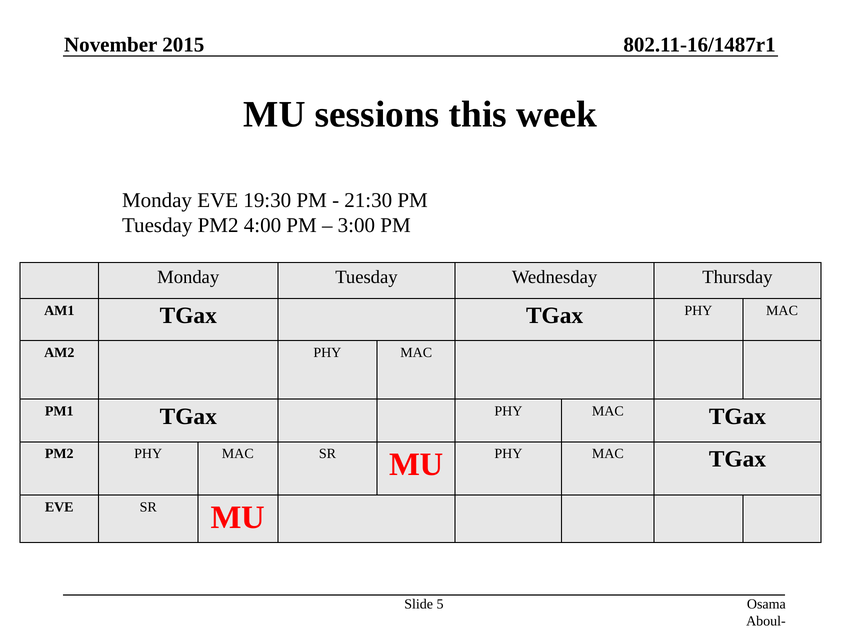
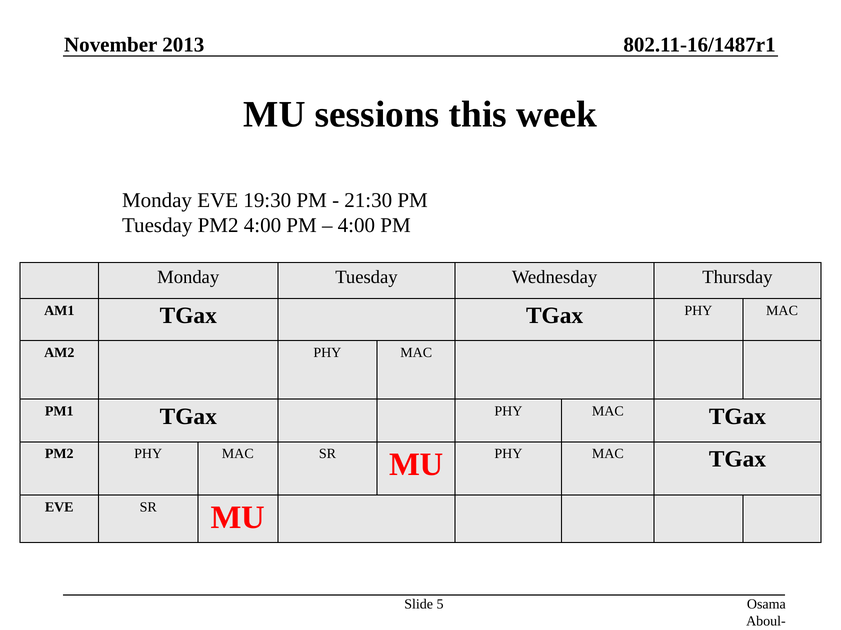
2015: 2015 -> 2013
3:00 at (356, 226): 3:00 -> 4:00
